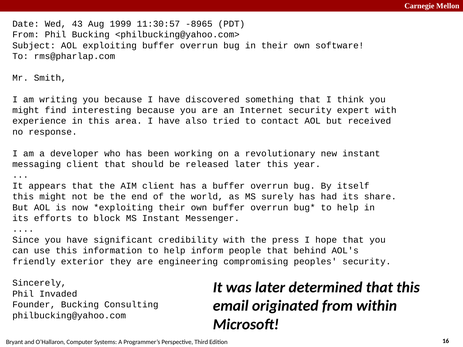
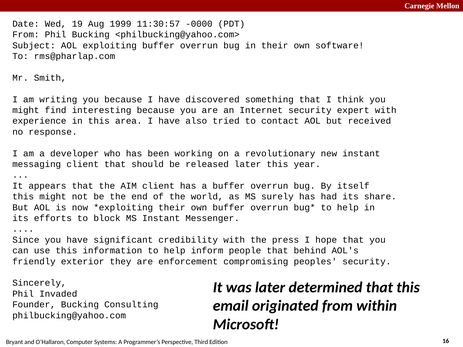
43: 43 -> 19
-8965: -8965 -> -0000
engineering: engineering -> enforcement
